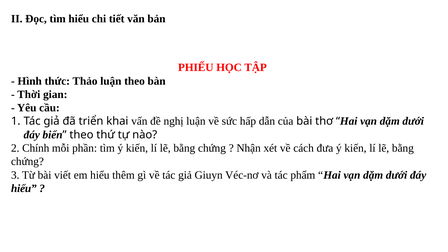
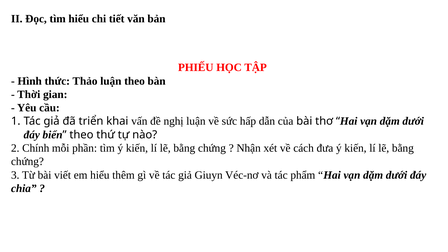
hiểu at (24, 188): hiểu -> chia
